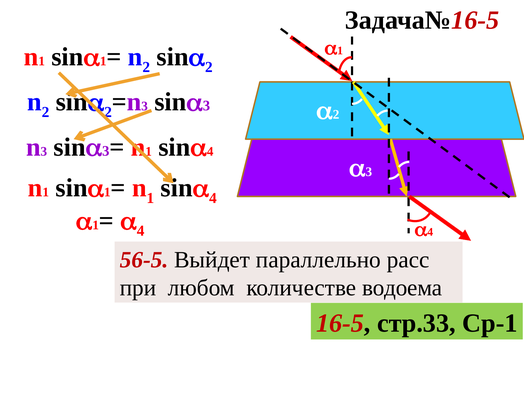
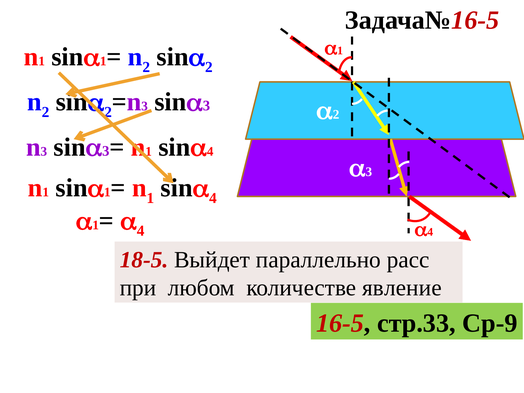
56-5: 56-5 -> 18-5
водоема: водоема -> явление
Ср-1: Ср-1 -> Ср-9
